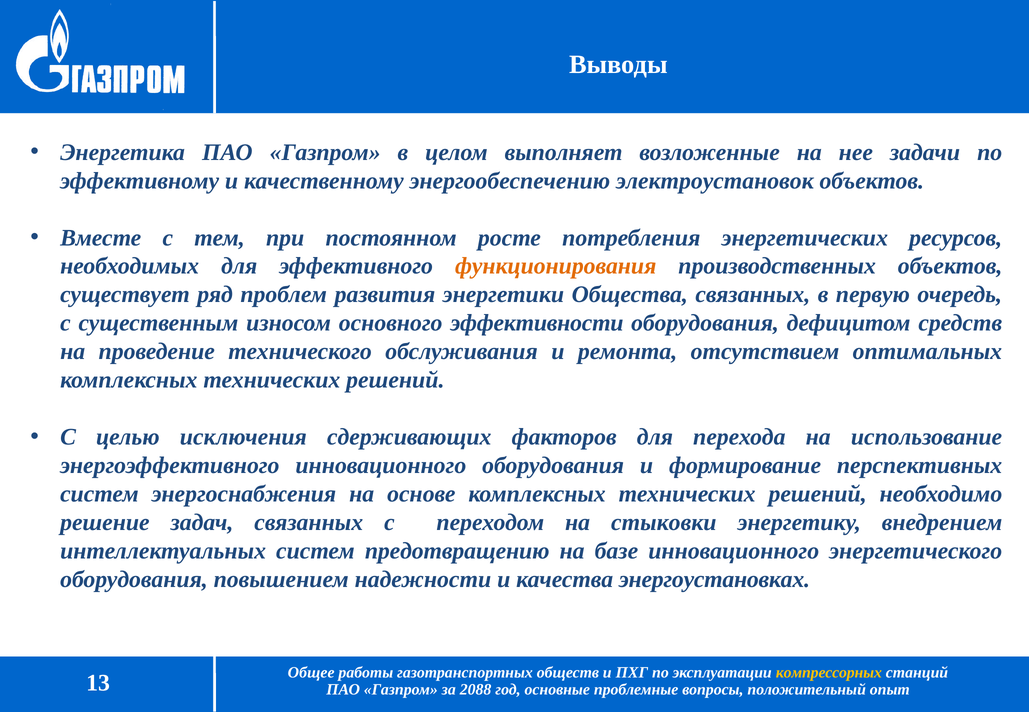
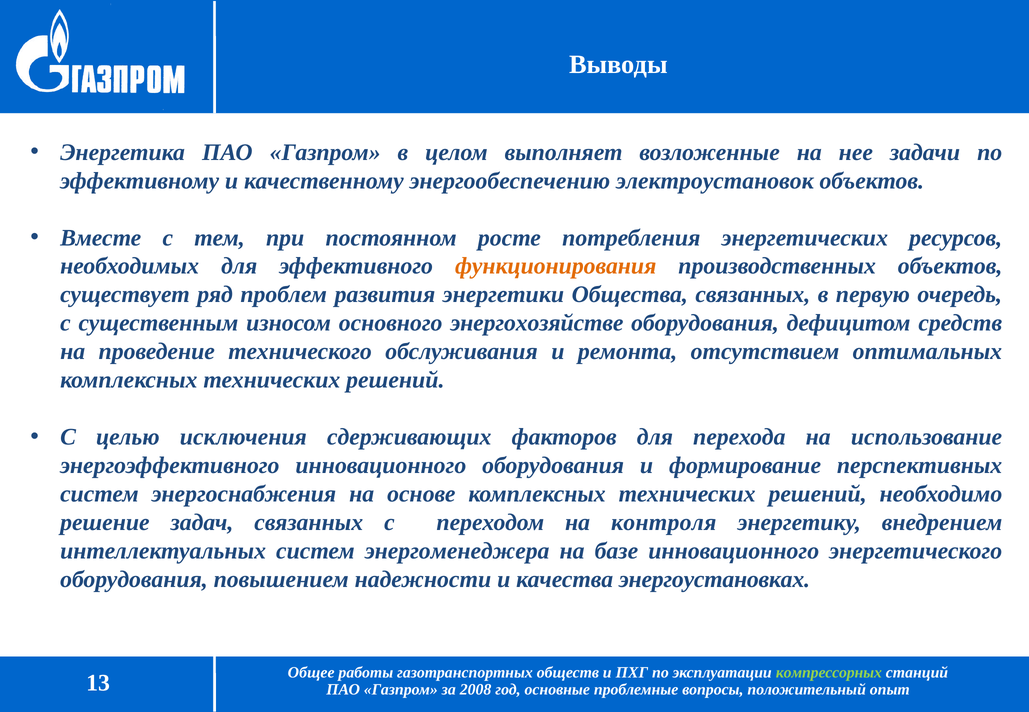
эффективности: эффективности -> энергохозяйстве
стыковки: стыковки -> контроля
предотвращению: предотвращению -> энергоменеджера
компрессорных colour: yellow -> light green
2088: 2088 -> 2008
